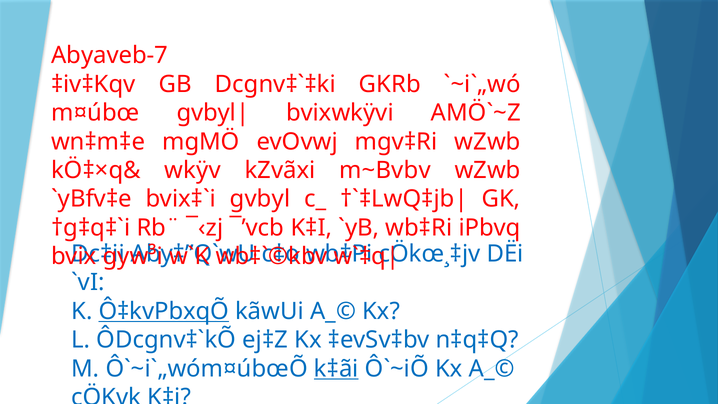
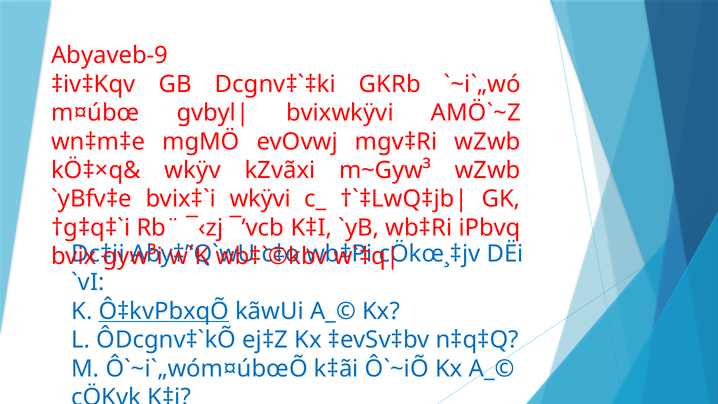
Abyaveb-7: Abyaveb-7 -> Abyaveb-9
m~Bvbv: m~Bvbv -> m~Gyw³
gvbyl at (260, 199): gvbyl -> wkÿvi
k‡ãi underline: present -> none
